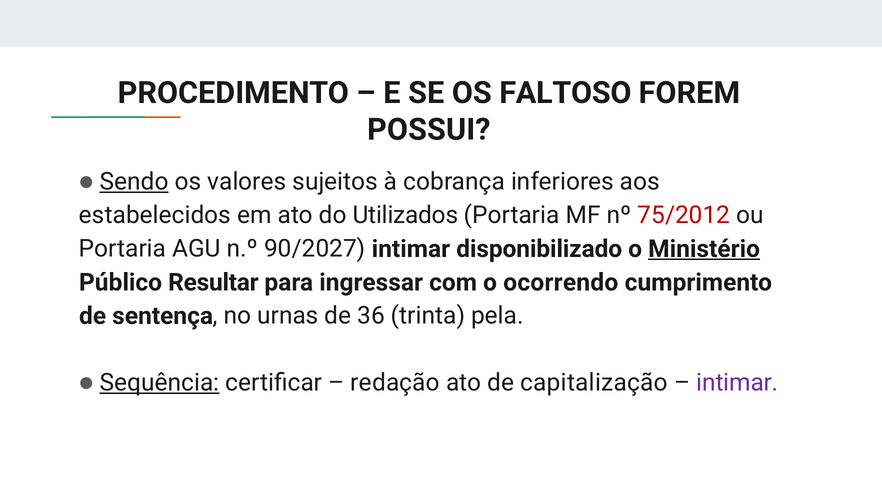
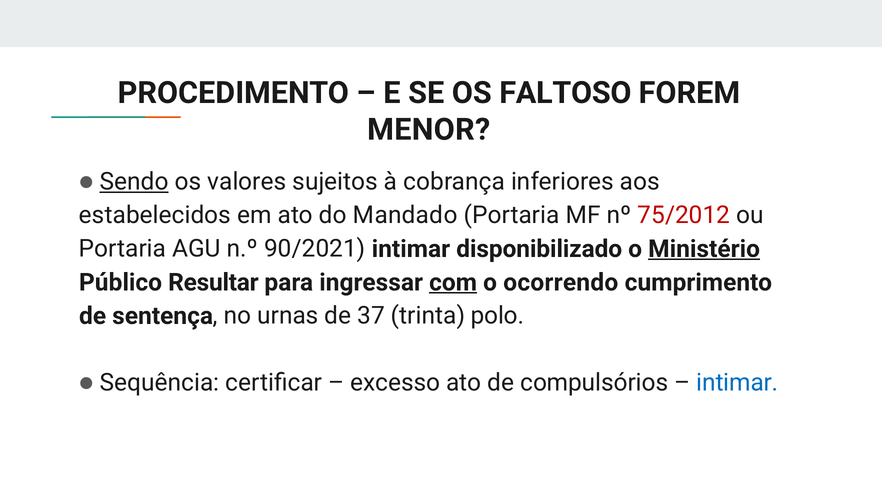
POSSUI: POSSUI -> MENOR
Utilizados: Utilizados -> Mandado
90/2027: 90/2027 -> 90/2021
com underline: none -> present
36: 36 -> 37
pela: pela -> polo
Sequência underline: present -> none
redação: redação -> excesso
capitalização: capitalização -> compulsórios
intimar at (737, 383) colour: purple -> blue
